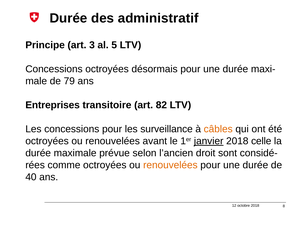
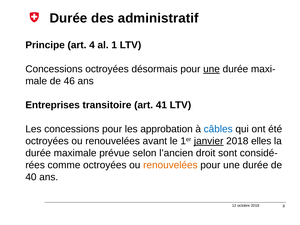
3: 3 -> 4
5: 5 -> 1
une at (212, 69) underline: none -> present
79: 79 -> 46
82: 82 -> 41
surveillance: surveillance -> approbation
câbles colour: orange -> blue
celle: celle -> elles
